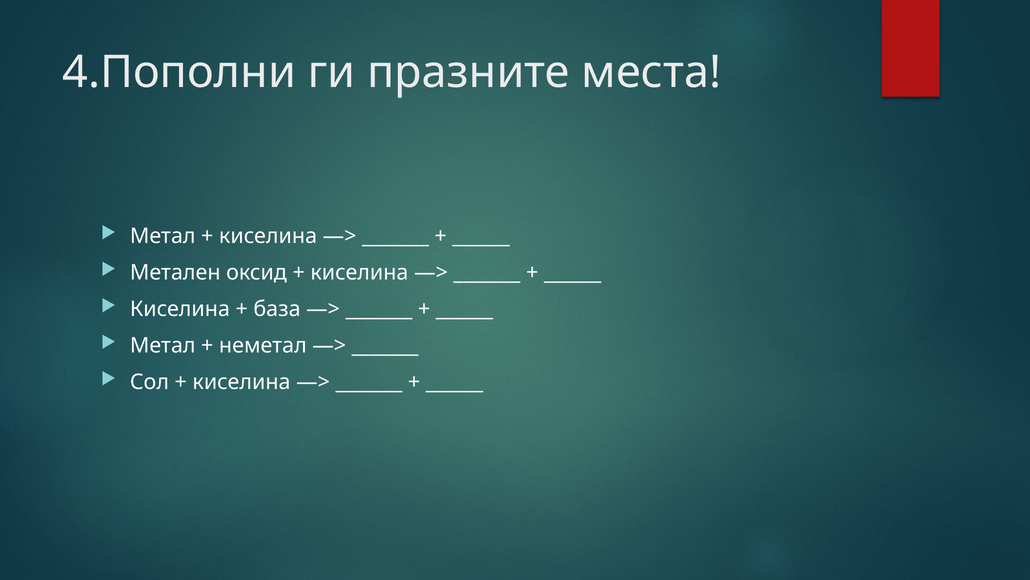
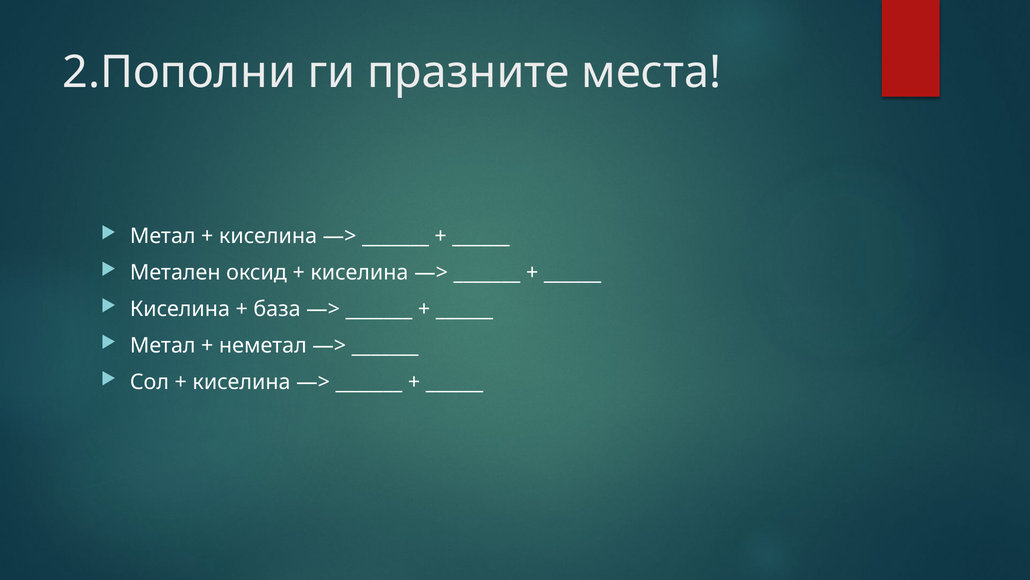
4.Пополни: 4.Пополни -> 2.Пополни
